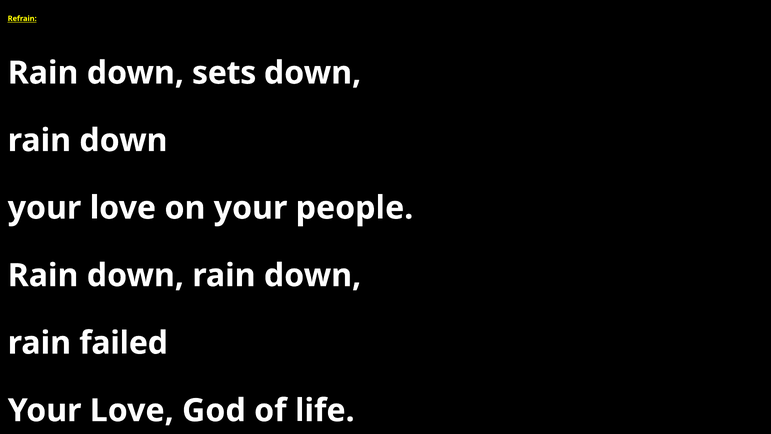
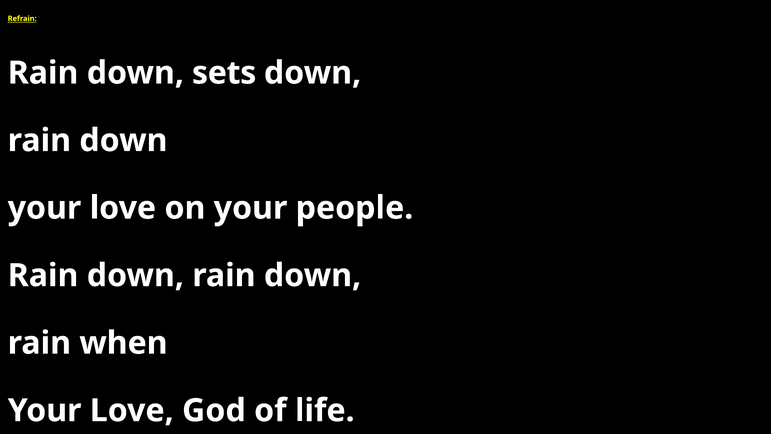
failed: failed -> when
